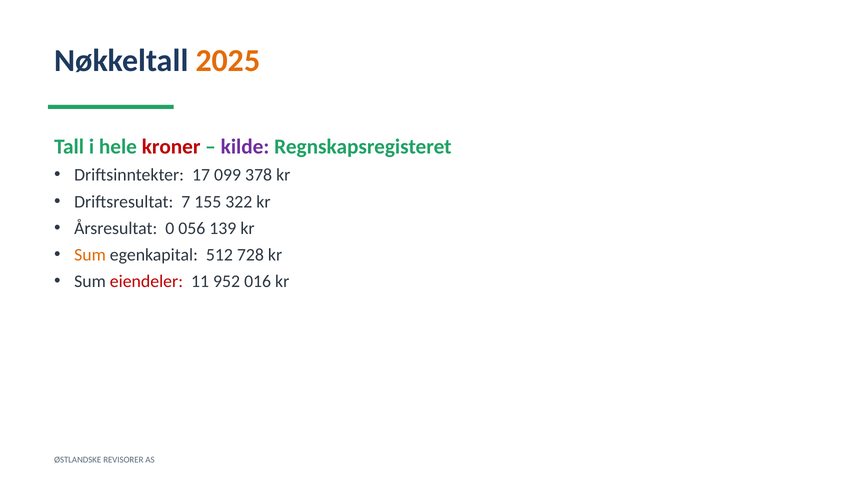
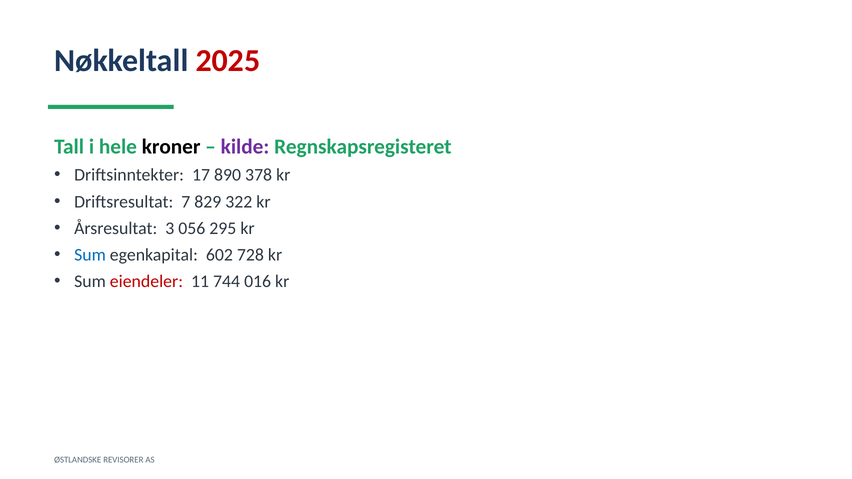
2025 colour: orange -> red
kroner colour: red -> black
099: 099 -> 890
155: 155 -> 829
0: 0 -> 3
139: 139 -> 295
Sum at (90, 255) colour: orange -> blue
512: 512 -> 602
952: 952 -> 744
